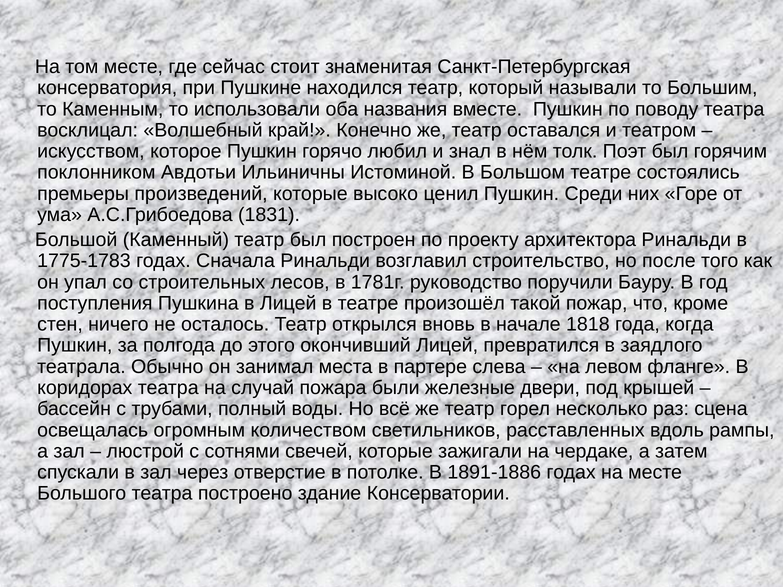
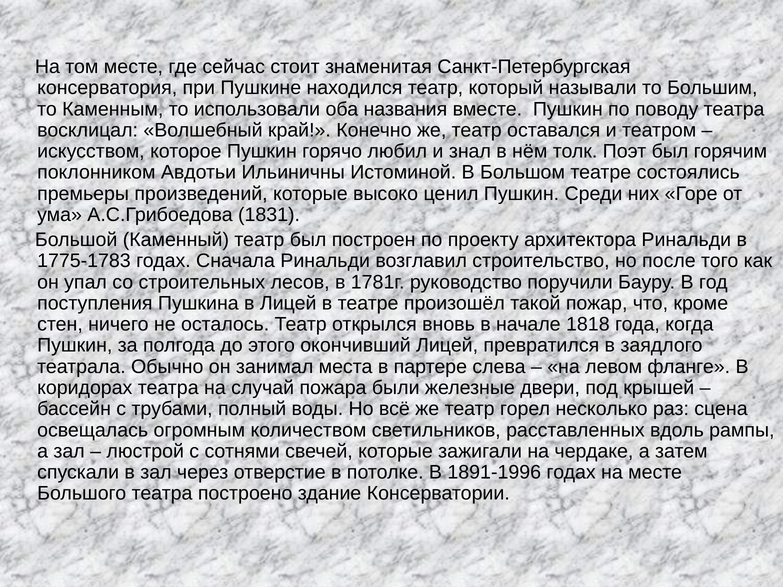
1891-1886: 1891-1886 -> 1891-1996
